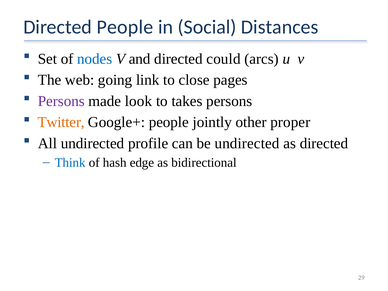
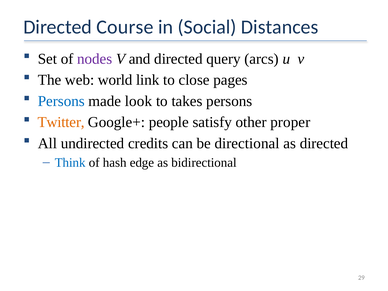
Directed People: People -> Course
nodes colour: blue -> purple
could: could -> query
going: going -> world
Persons at (61, 101) colour: purple -> blue
jointly: jointly -> satisfy
profile: profile -> credits
be undirected: undirected -> directional
